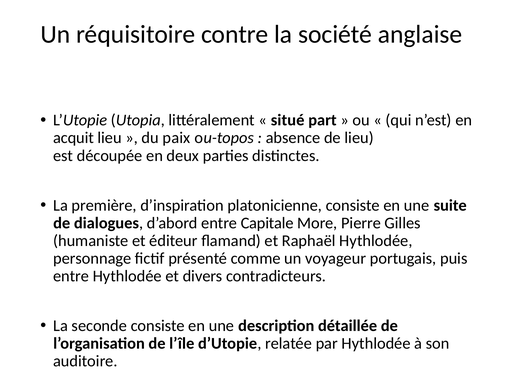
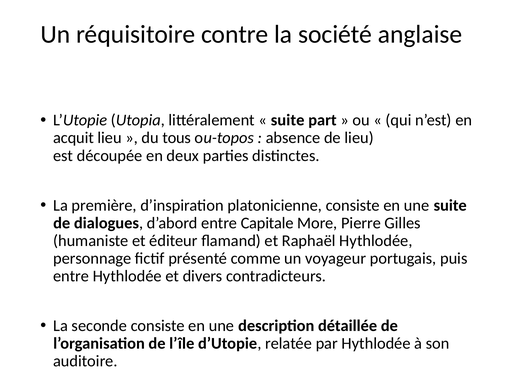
situé at (288, 120): situé -> suite
paix: paix -> tous
